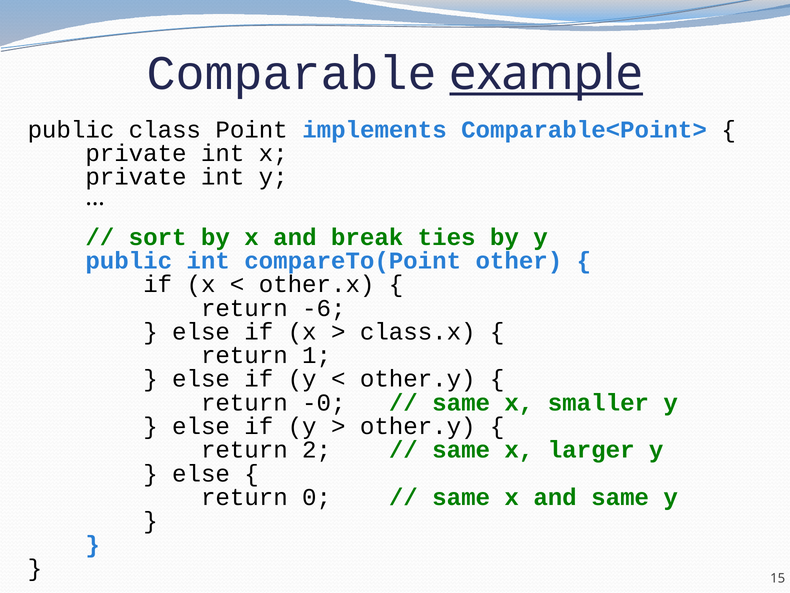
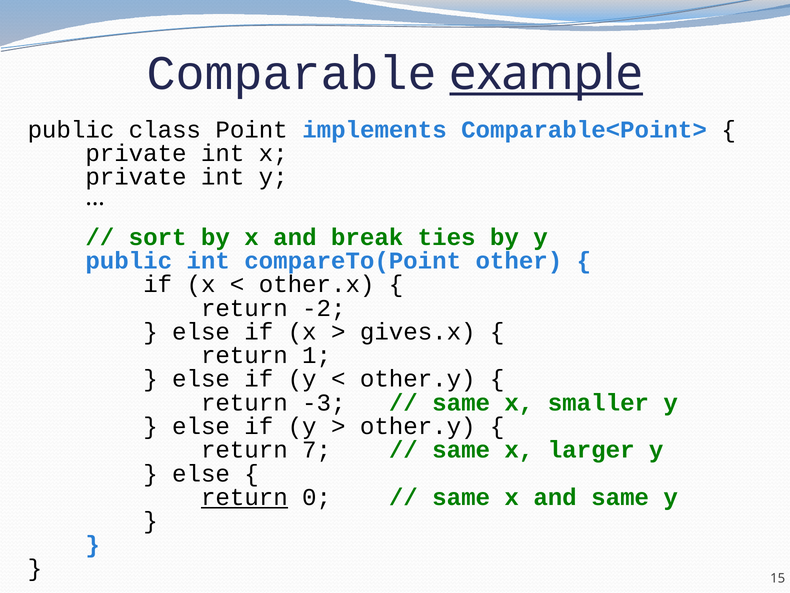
-6: -6 -> -2
class.x: class.x -> gives.x
-0: -0 -> -3
2: 2 -> 7
return at (244, 497) underline: none -> present
